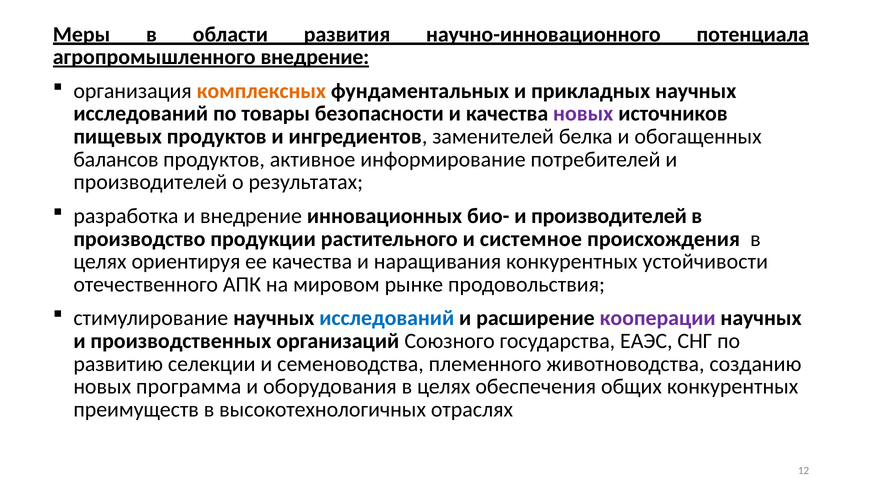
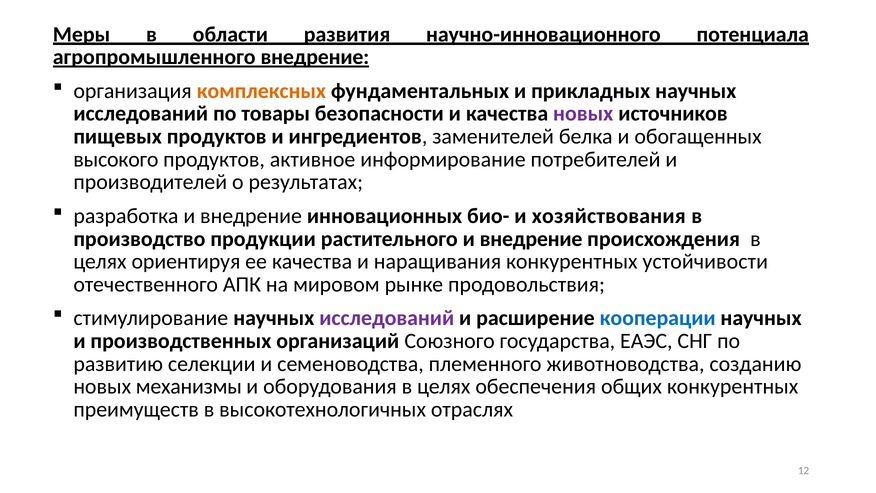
балансов: балансов -> высокого
био- и производителей: производителей -> хозяйствования
растительного и системное: системное -> внедрение
исследований at (387, 318) colour: blue -> purple
кооперации colour: purple -> blue
программа: программа -> механизмы
